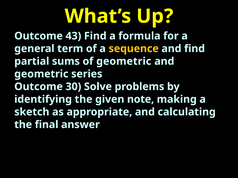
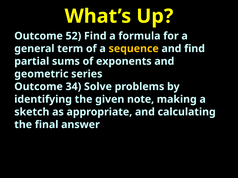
43: 43 -> 52
of geometric: geometric -> exponents
30: 30 -> 34
